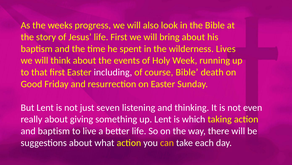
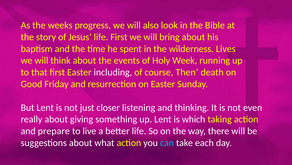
course Bible: Bible -> Then
seven: seven -> closer
and baptism: baptism -> prepare
can colour: yellow -> light blue
